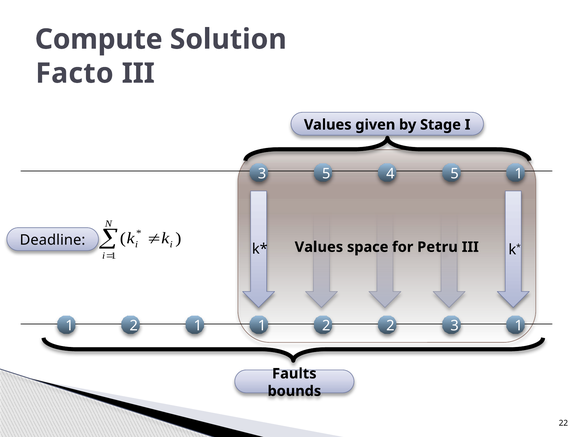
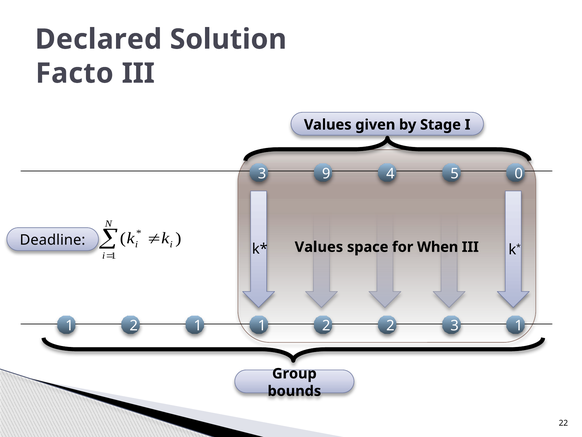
Compute: Compute -> Declared
3 5: 5 -> 9
5 1: 1 -> 0
Petru: Petru -> When
Faults: Faults -> Group
